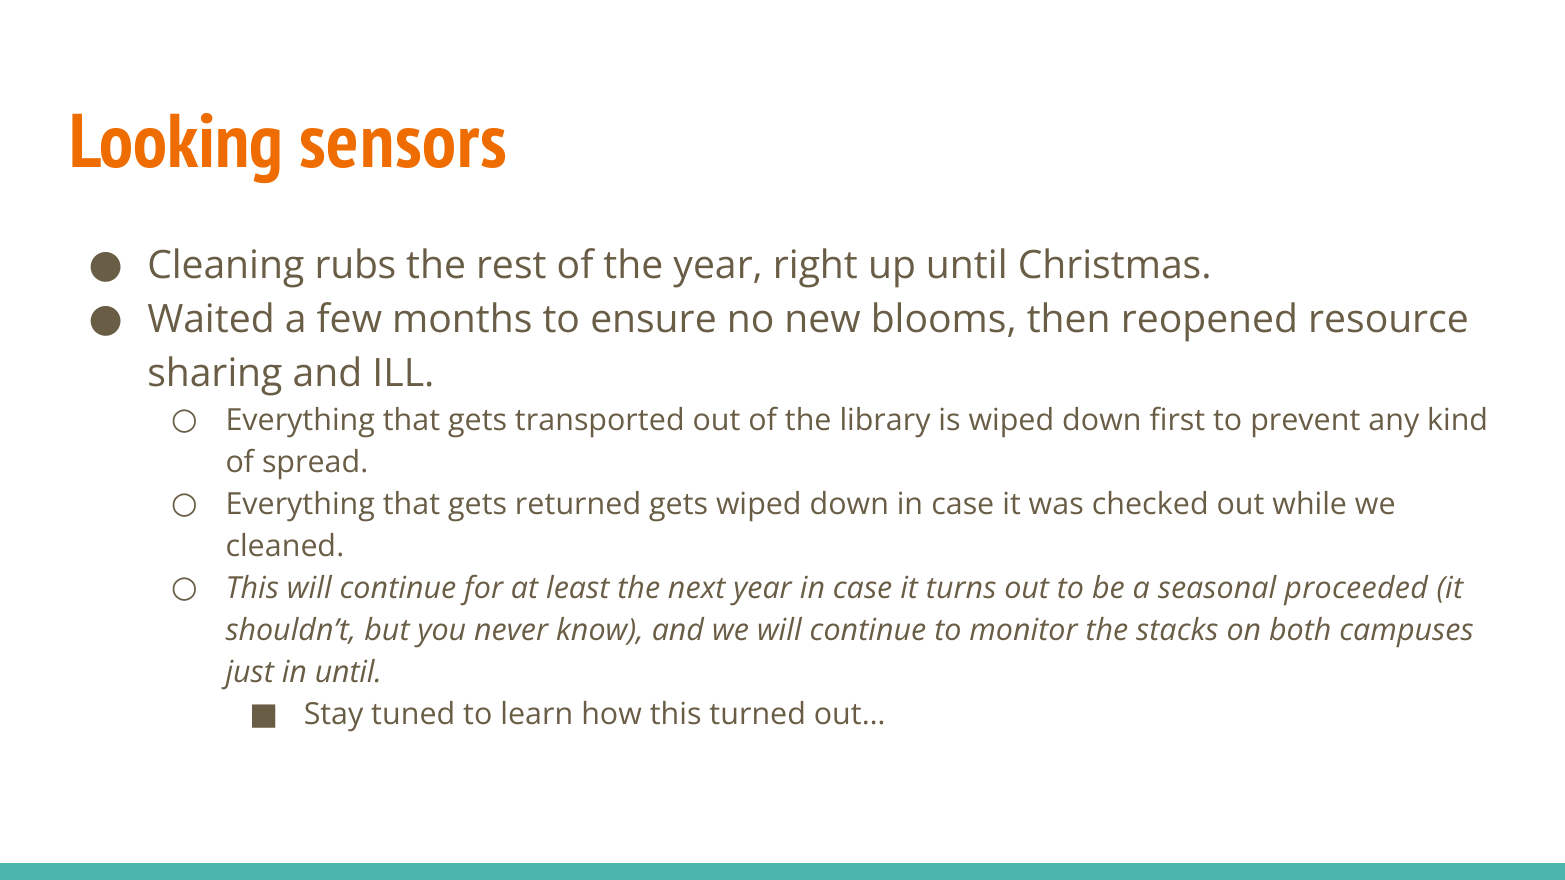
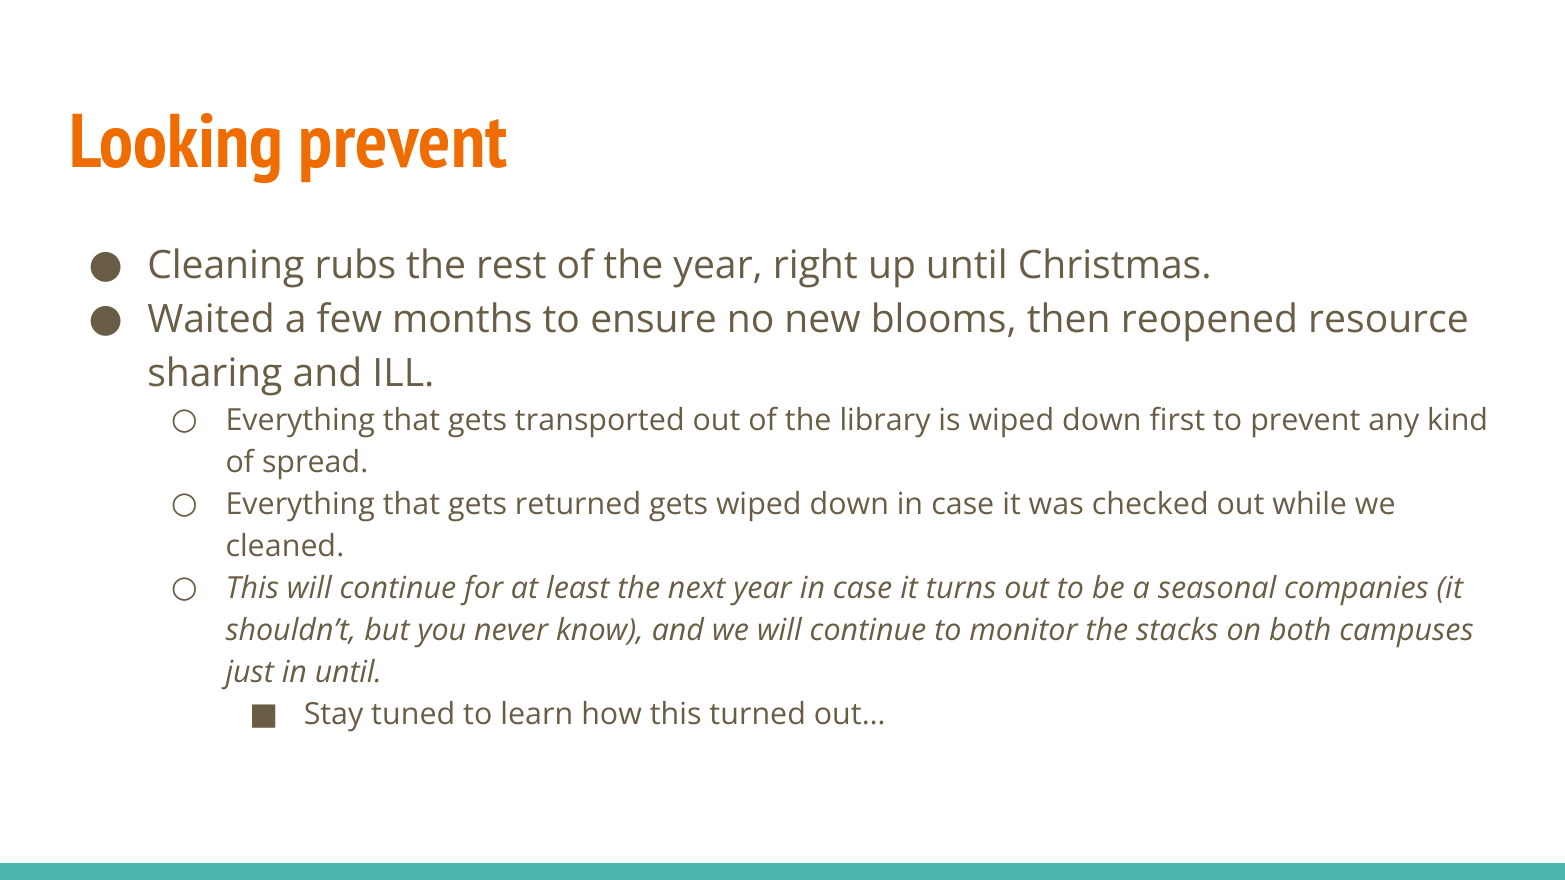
Looking sensors: sensors -> prevent
proceeded: proceeded -> companies
